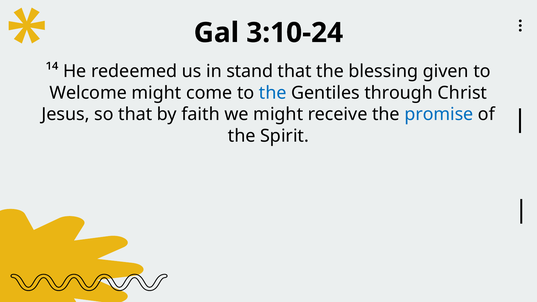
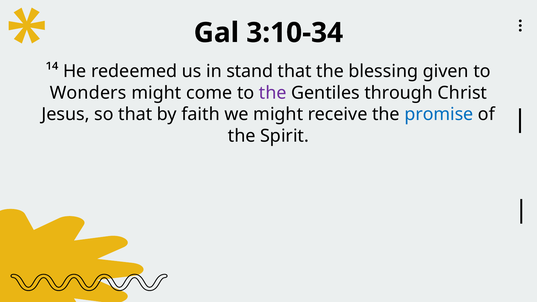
3:10-24: 3:10-24 -> 3:10-34
Welcome: Welcome -> Wonders
the at (273, 93) colour: blue -> purple
